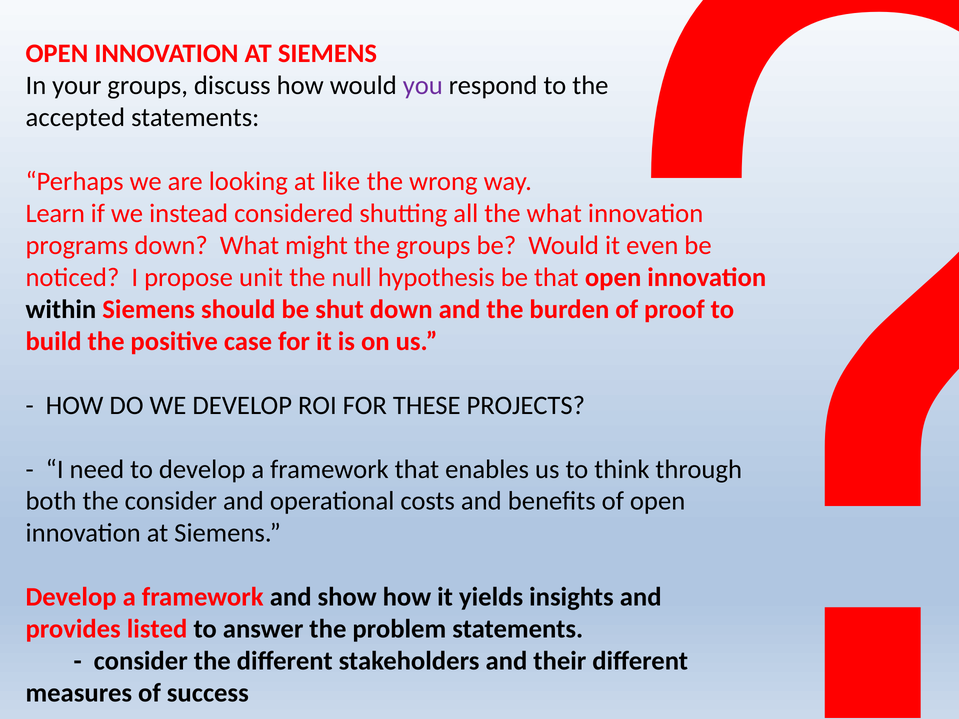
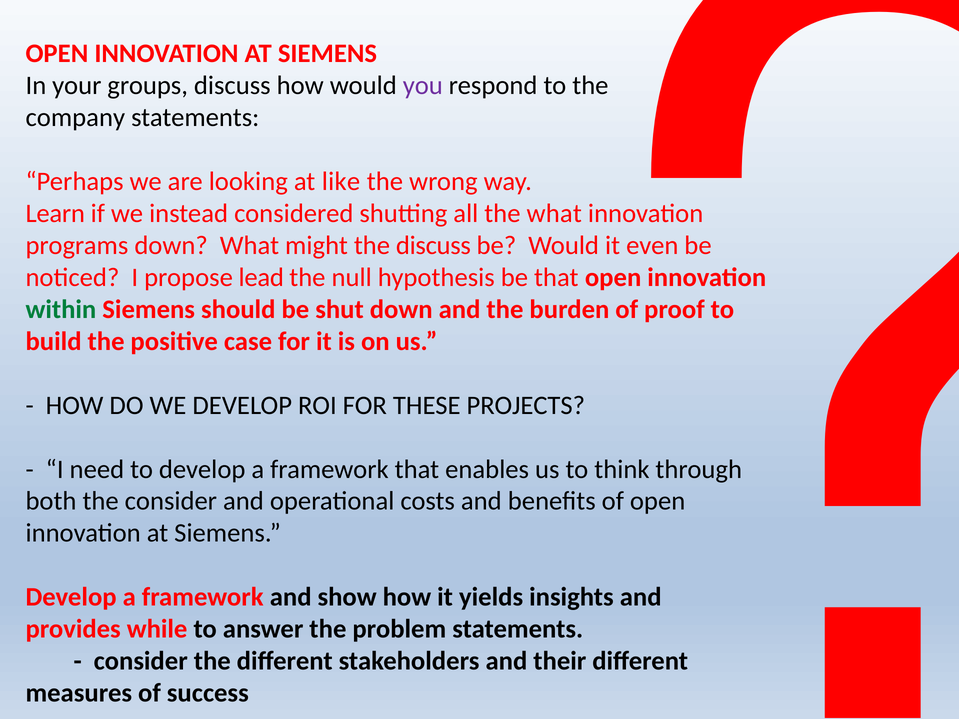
accepted: accepted -> company
the groups: groups -> discuss
unit: unit -> lead
within colour: black -> green
listed: listed -> while
